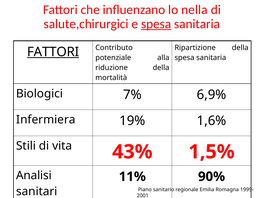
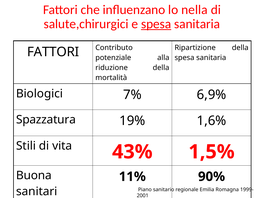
FATTORI at (53, 52) underline: present -> none
Infermiera: Infermiera -> Spazzatura
Analisi: Analisi -> Buona
